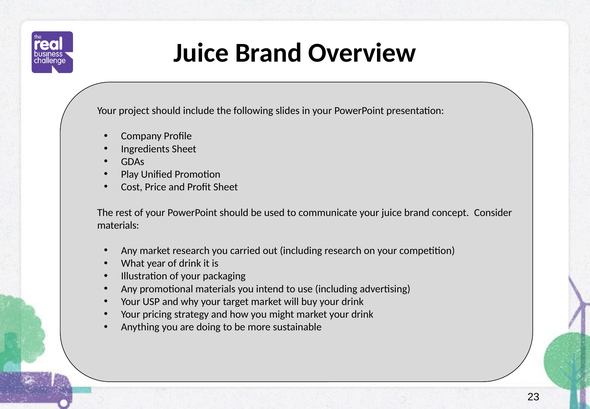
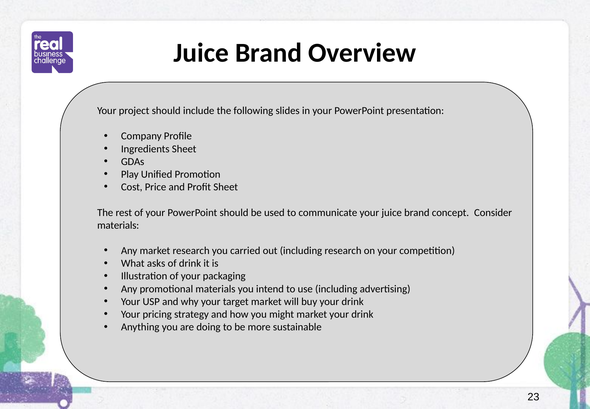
year: year -> asks
